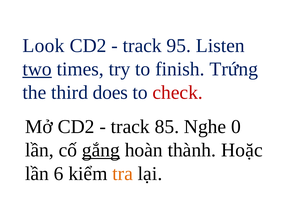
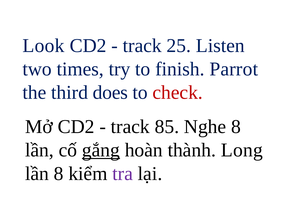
95: 95 -> 25
two underline: present -> none
Trứng: Trứng -> Parrot
Nghe 0: 0 -> 8
Hoặc: Hoặc -> Long
lần 6: 6 -> 8
tra colour: orange -> purple
